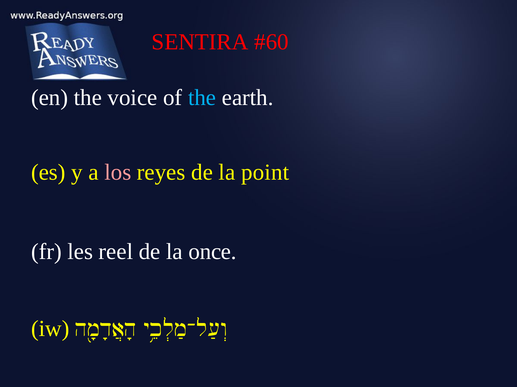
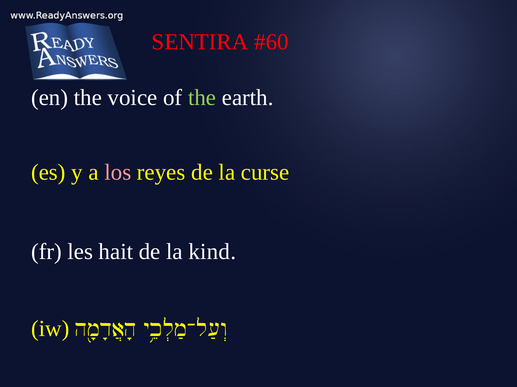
the at (202, 98) colour: light blue -> light green
point: point -> curse
reel: reel -> hait
once: once -> kind
